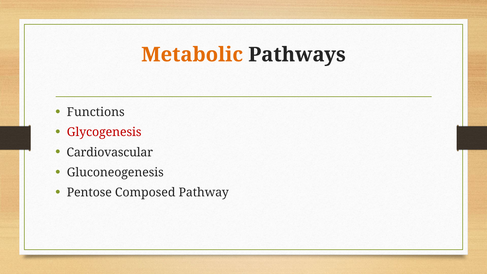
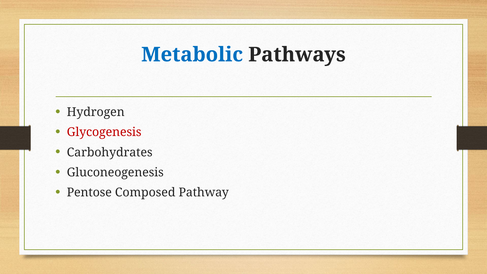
Metabolic colour: orange -> blue
Functions: Functions -> Hydrogen
Cardiovascular: Cardiovascular -> Carbohydrates
